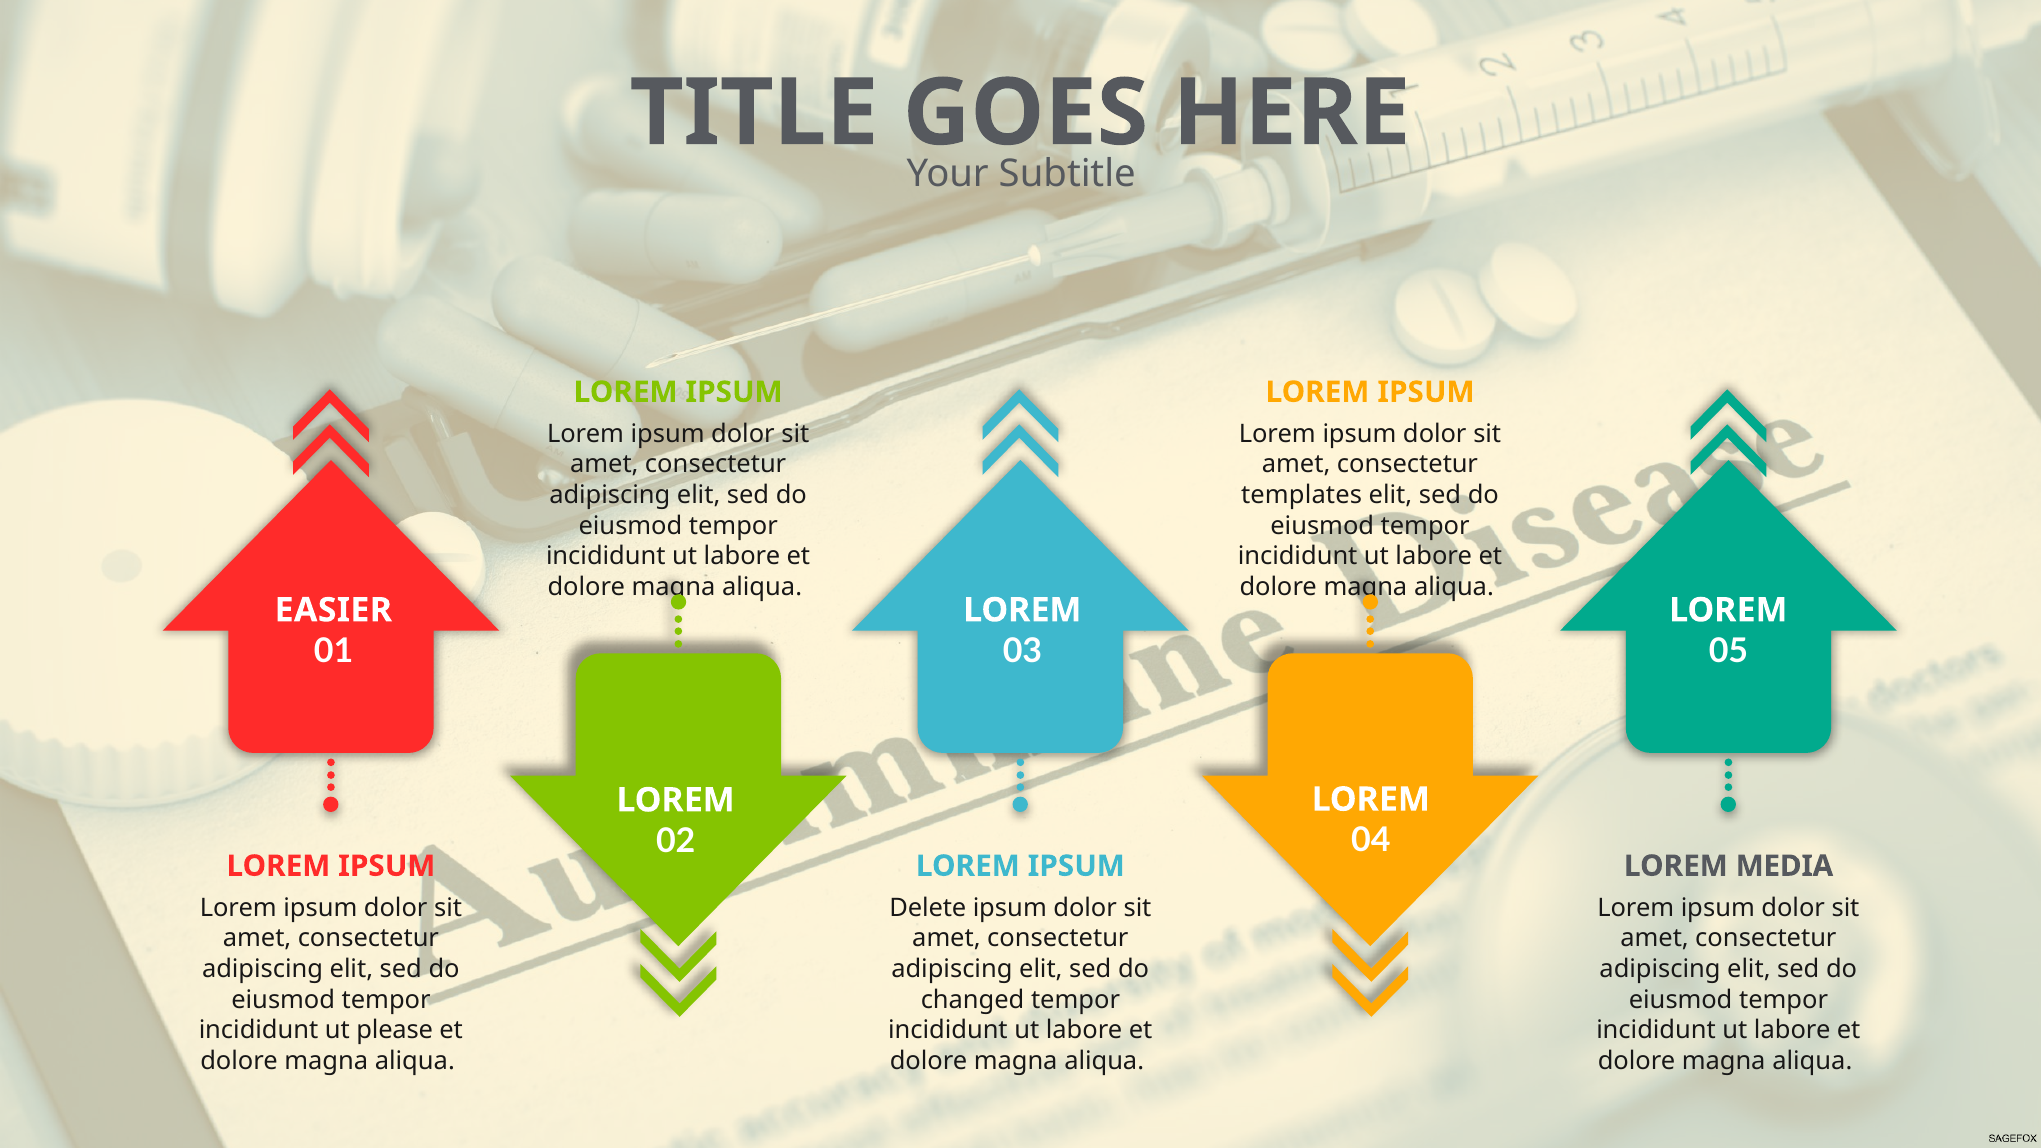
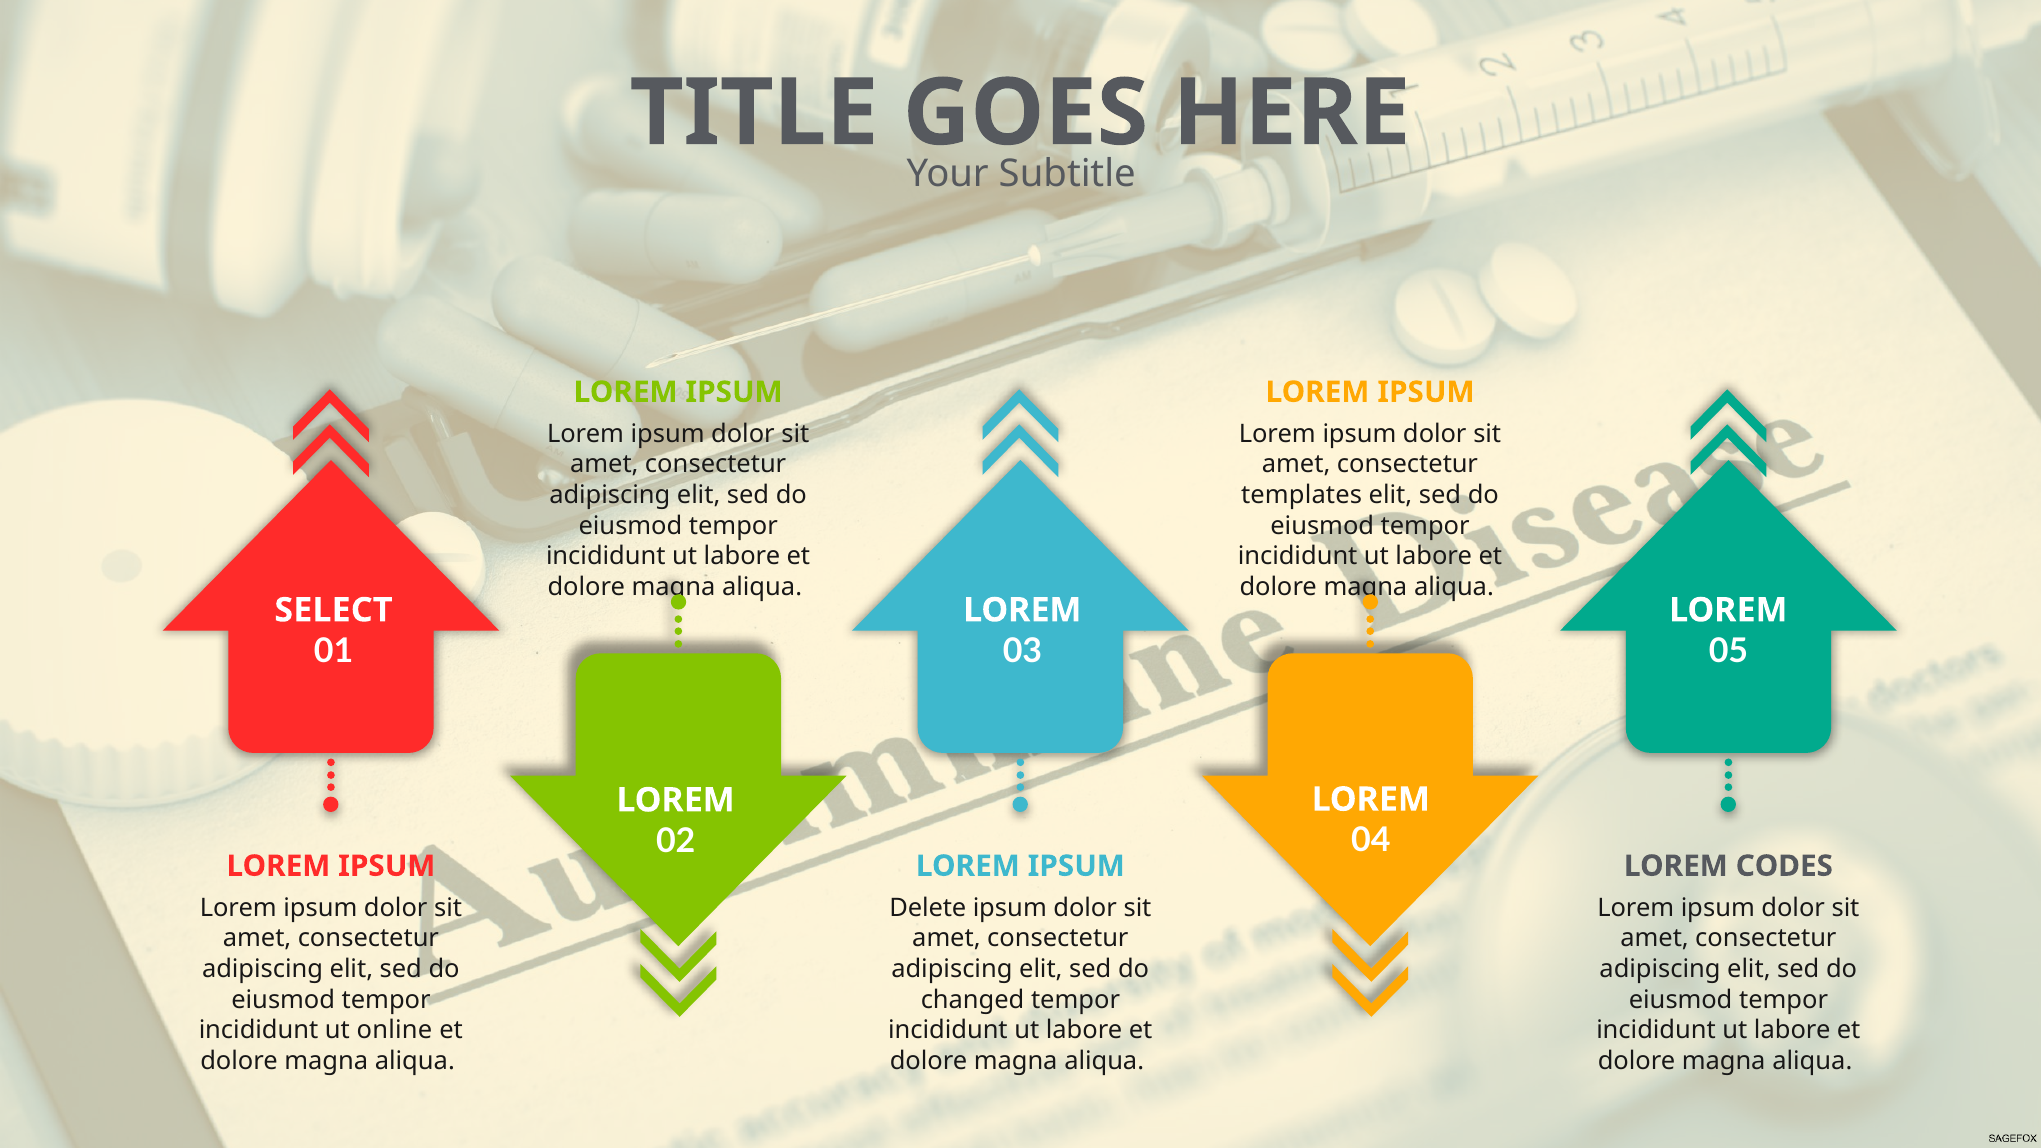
EASIER: EASIER -> SELECT
MEDIA: MEDIA -> CODES
please: please -> online
